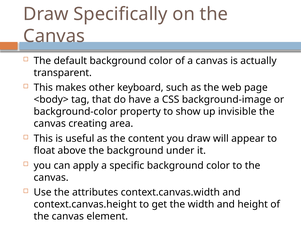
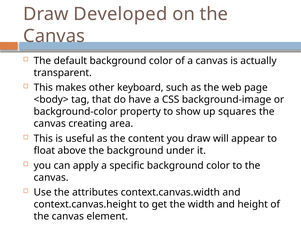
Specifically: Specifically -> Developed
invisible: invisible -> squares
